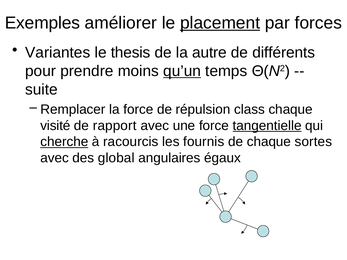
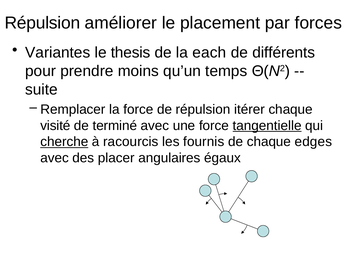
Exemples at (42, 23): Exemples -> Répulsion
placement underline: present -> none
autre: autre -> each
qu’un underline: present -> none
class: class -> itérer
rapport: rapport -> terminé
sortes: sortes -> edges
global: global -> placer
